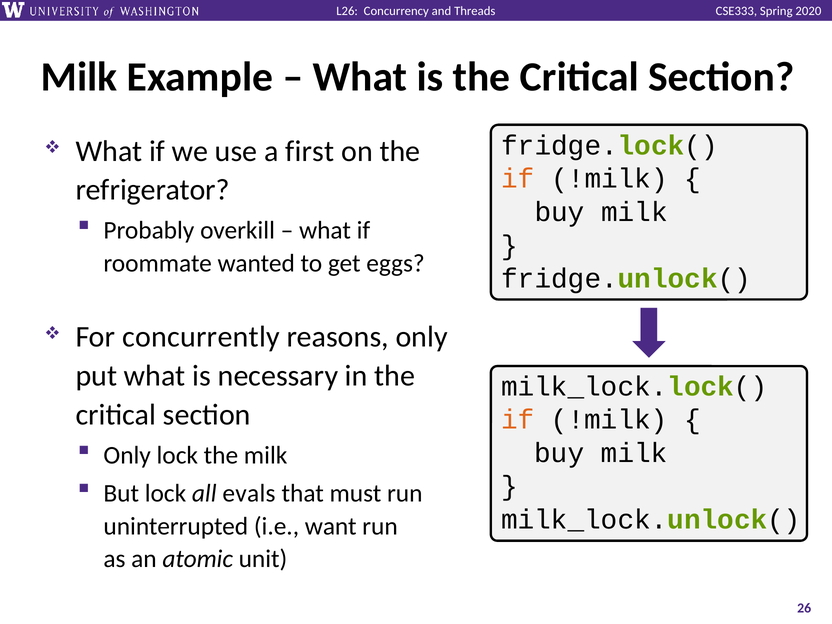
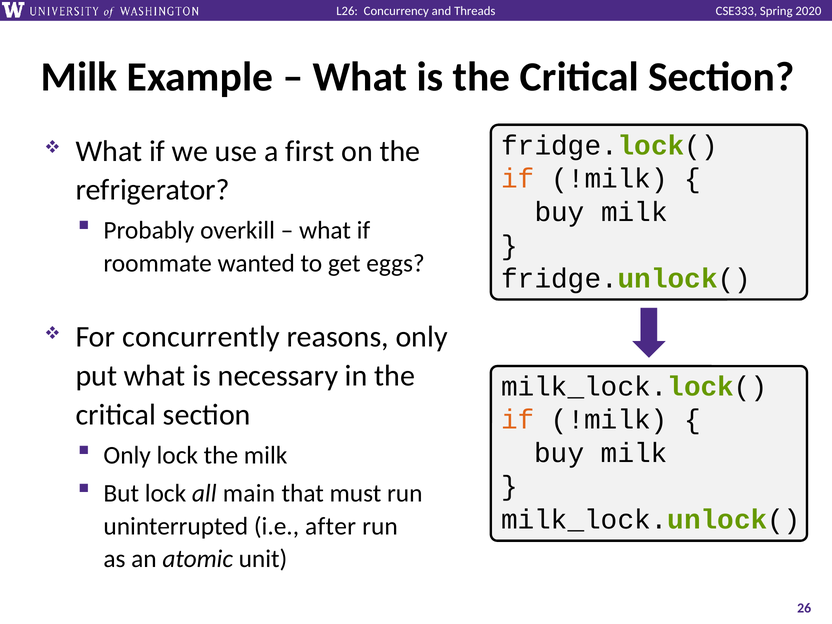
evals: evals -> main
want: want -> after
